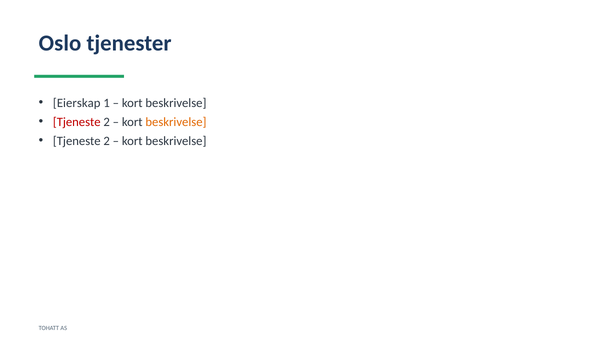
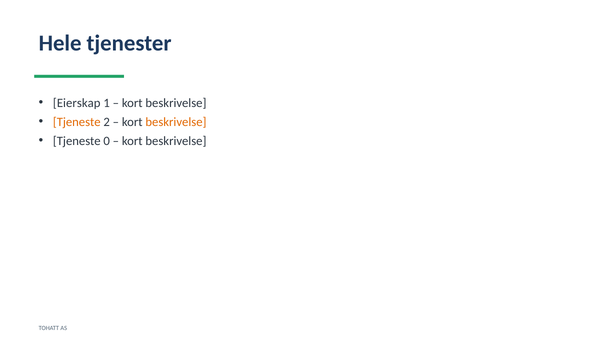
Oslo: Oslo -> Hele
Tjeneste at (77, 122) colour: red -> orange
2 at (107, 141): 2 -> 0
